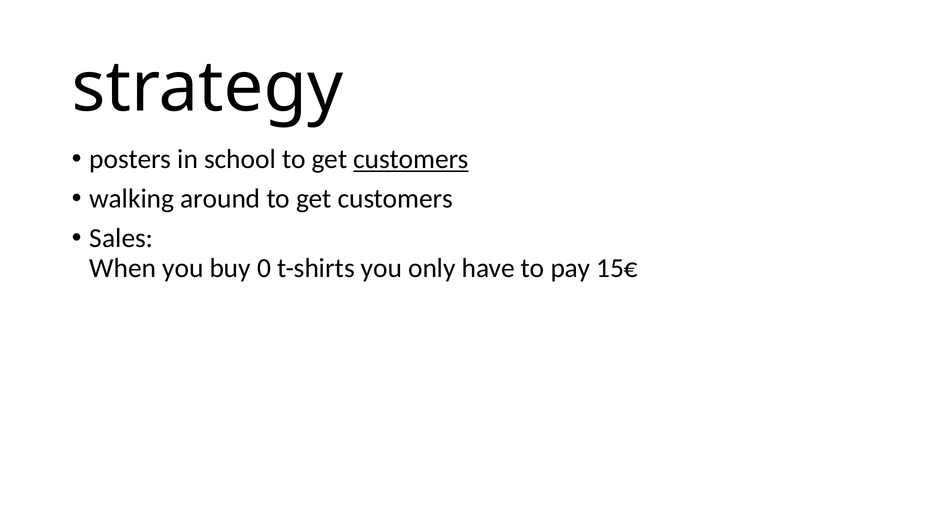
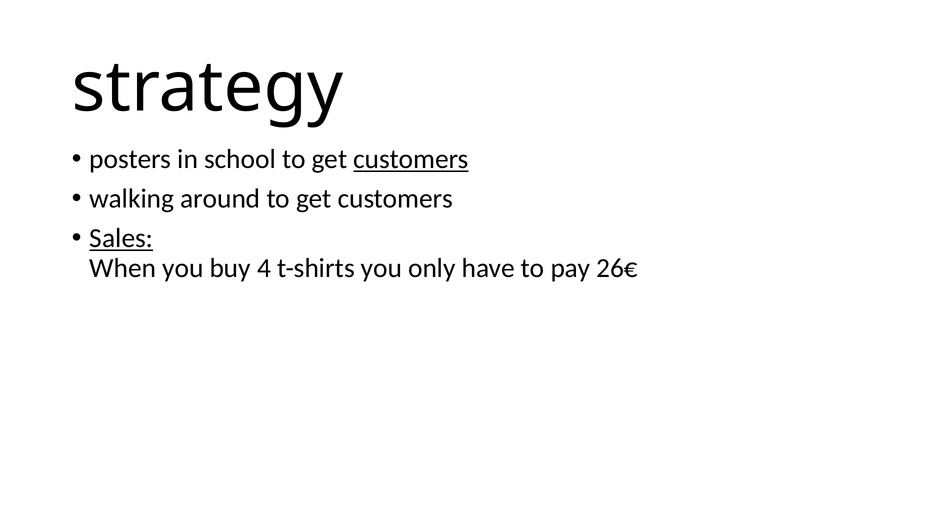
Sales underline: none -> present
0: 0 -> 4
15€: 15€ -> 26€
